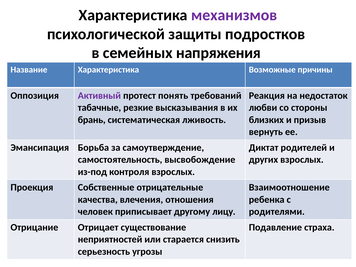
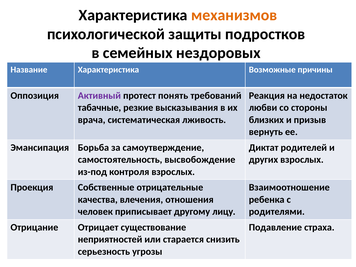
механизмов colour: purple -> orange
напряжения: напряжения -> нездоровых
брань: брань -> врача
